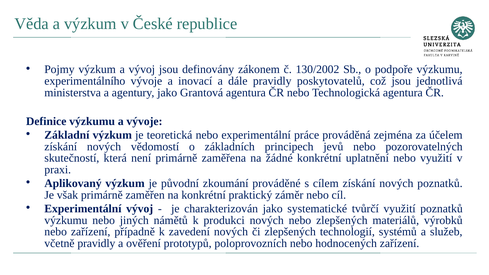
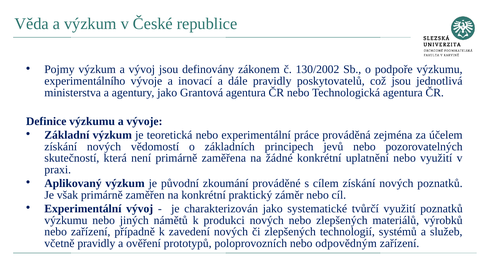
hodnocených: hodnocených -> odpovědným
